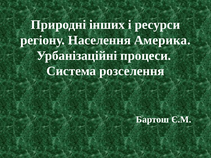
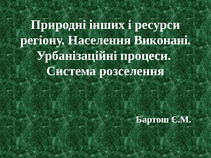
Америка: Америка -> Виконані
